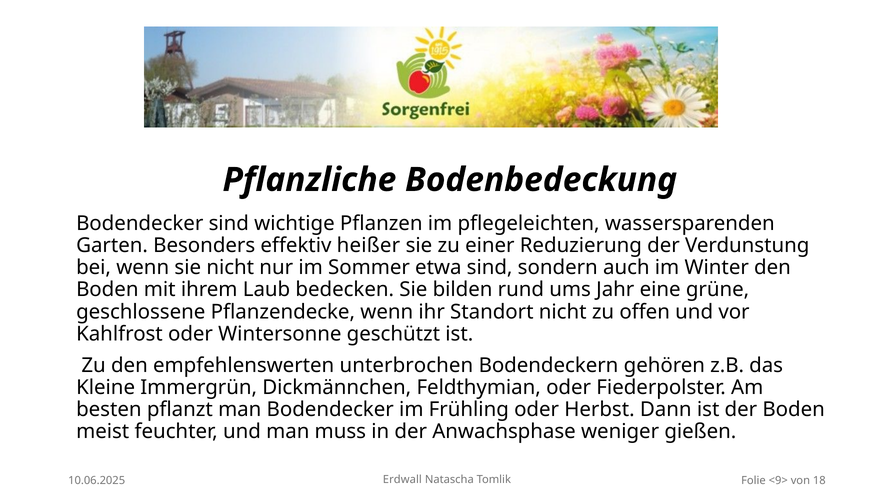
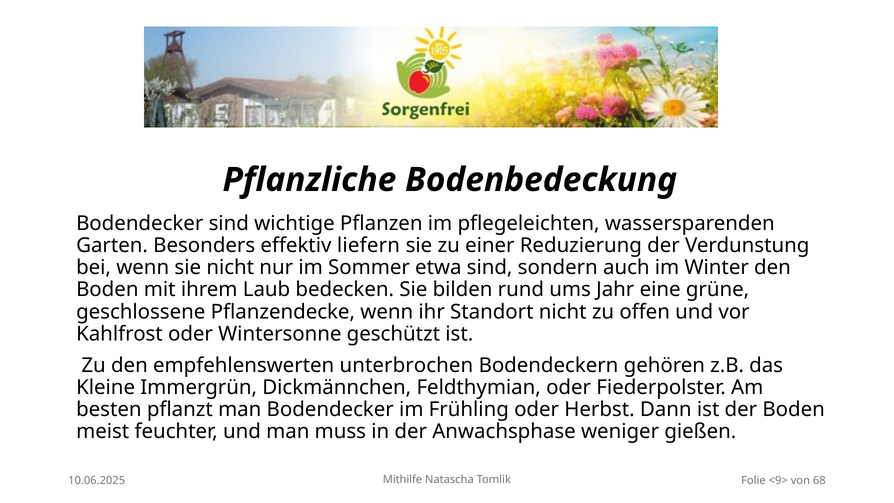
heißer: heißer -> liefern
Erdwall: Erdwall -> Mithilfe
18: 18 -> 68
